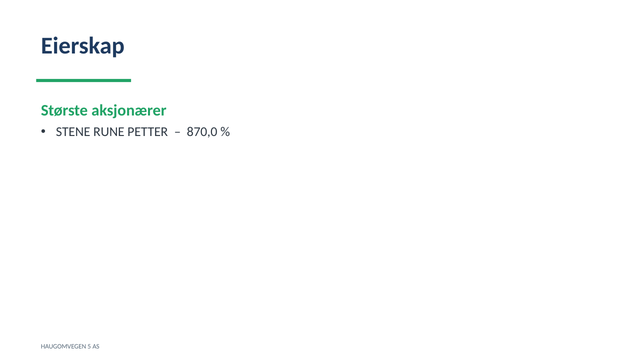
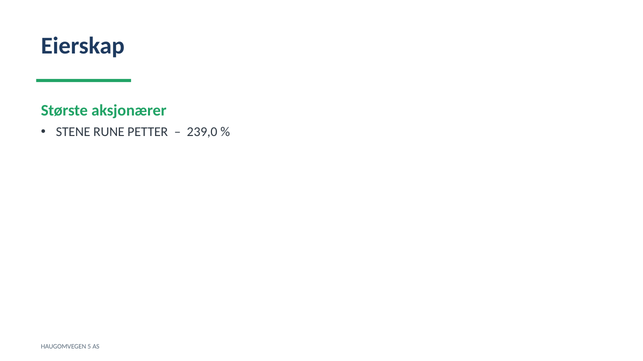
870,0: 870,0 -> 239,0
